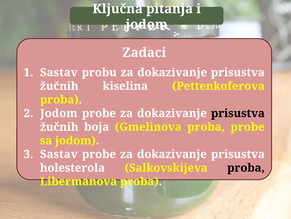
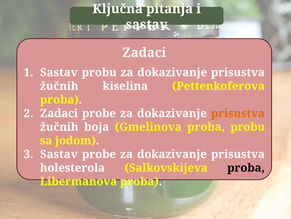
jodom at (147, 24): jodom -> sastav
Jodom at (59, 113): Jodom -> Zadaci
prisustva at (238, 113) colour: black -> orange
proba probe: probe -> probu
